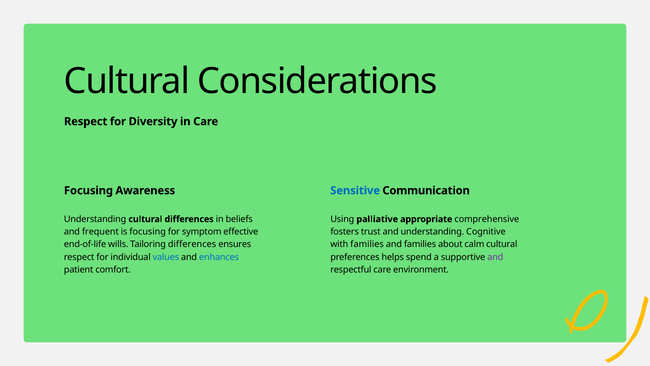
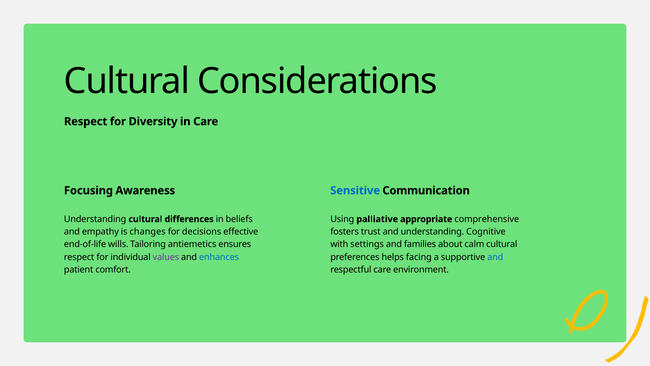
frequent: frequent -> empathy
is focusing: focusing -> changes
symptom: symptom -> decisions
Tailoring differences: differences -> antiemetics
with families: families -> settings
values colour: blue -> purple
spend: spend -> facing
and at (495, 257) colour: purple -> blue
